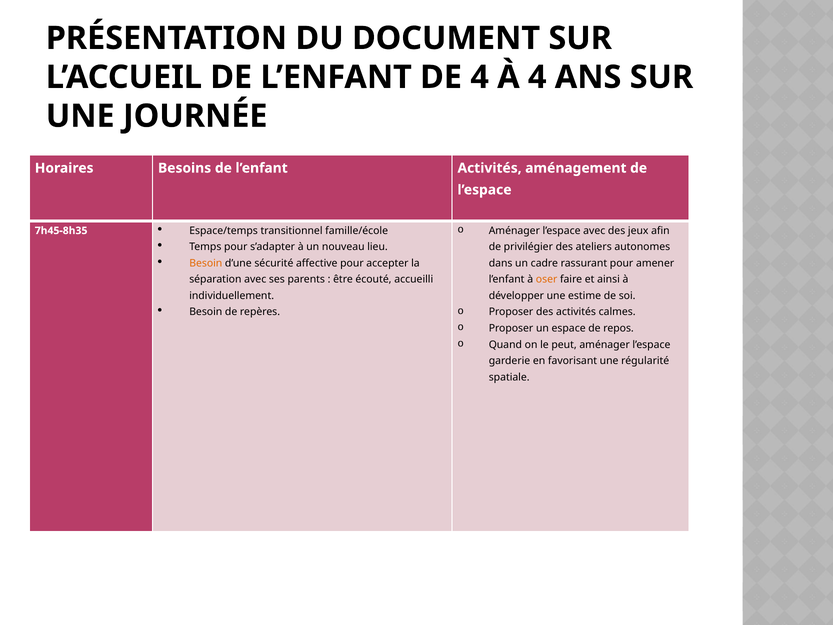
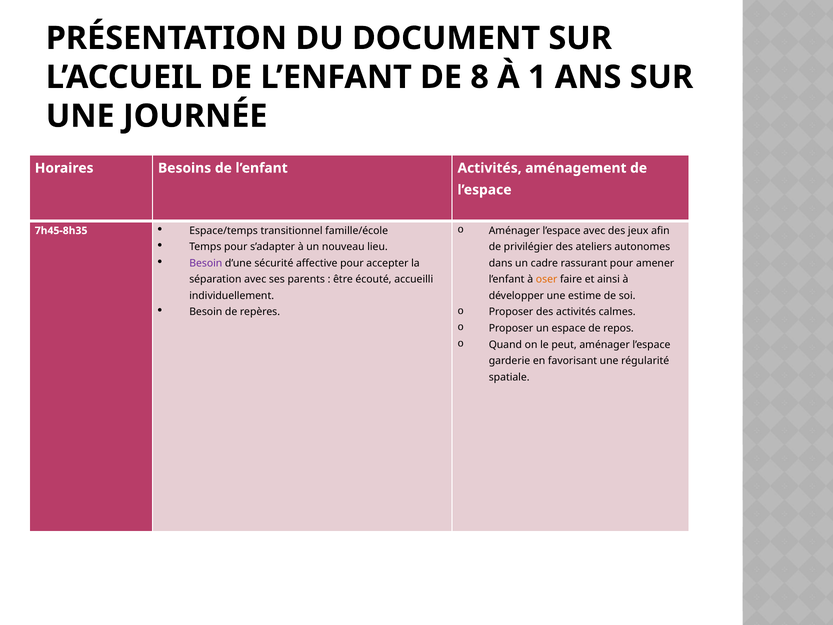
DE 4: 4 -> 8
À 4: 4 -> 1
Besoin at (206, 263) colour: orange -> purple
